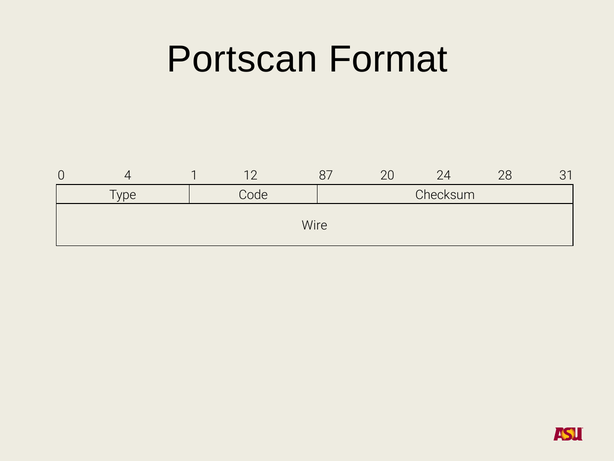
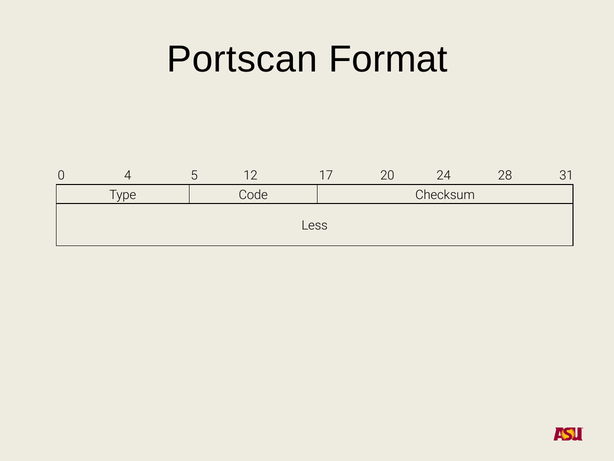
1: 1 -> 5
87: 87 -> 17
Wire: Wire -> Less
